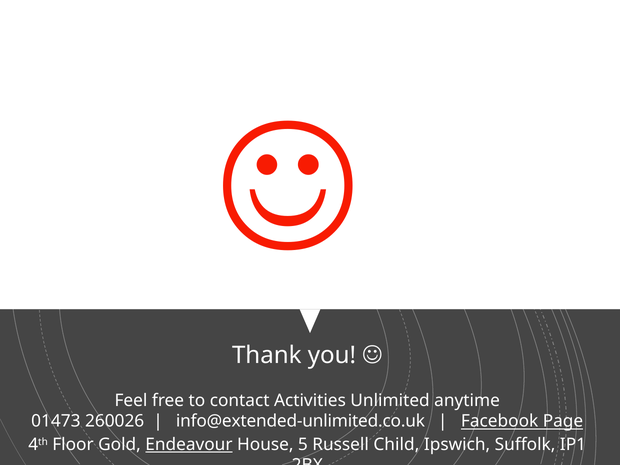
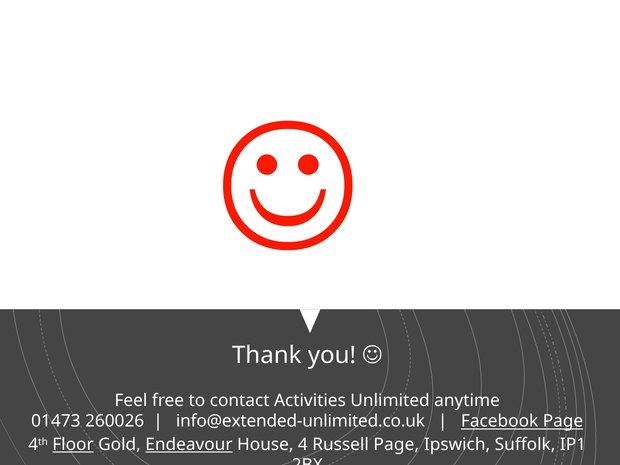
Floor underline: none -> present
5: 5 -> 4
Russell Child: Child -> Page
